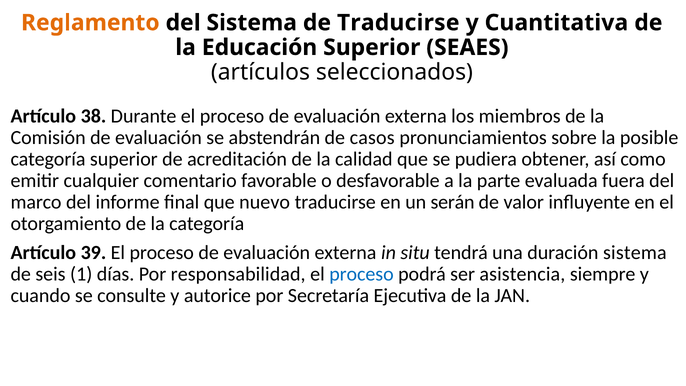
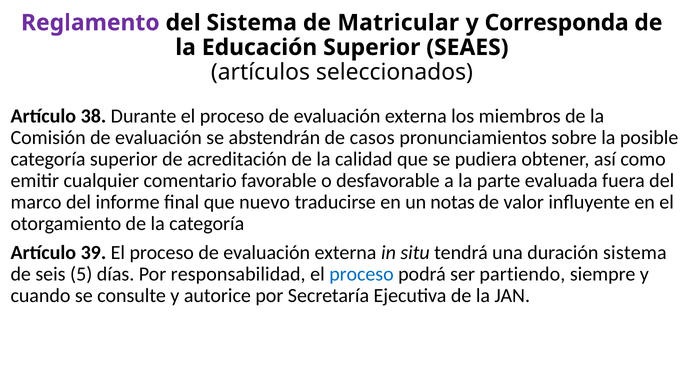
Reglamento colour: orange -> purple
de Traducirse: Traducirse -> Matricular
Cuantitativa: Cuantitativa -> Corresponda
serán: serán -> notas
1: 1 -> 5
asistencia: asistencia -> partiendo
